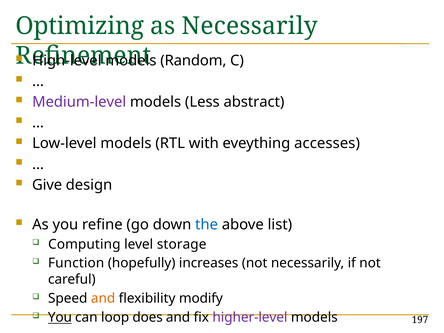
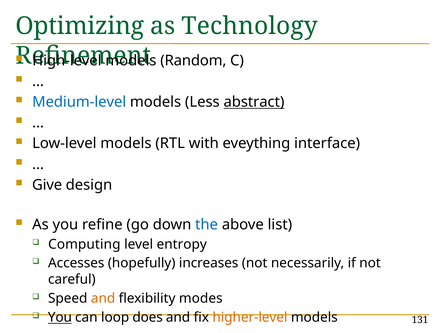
as Necessarily: Necessarily -> Technology
Medium-level colour: purple -> blue
abstract underline: none -> present
accesses: accesses -> interface
storage: storage -> entropy
Function: Function -> Accesses
modify: modify -> modes
higher-level colour: purple -> orange
197: 197 -> 131
